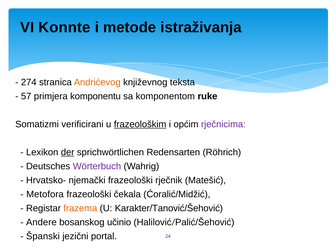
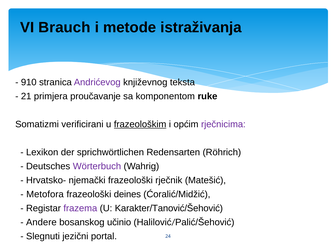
Konnte: Konnte -> Brauch
274: 274 -> 910
Andrićevog colour: orange -> purple
57: 57 -> 21
komponentu: komponentu -> proučavanje
der underline: present -> none
čekala: čekala -> deines
frazema colour: orange -> purple
Španski: Španski -> Slegnuti
